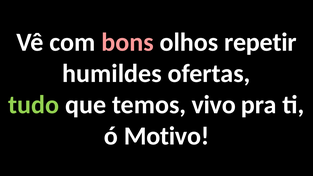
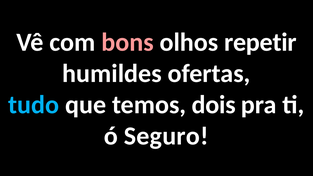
tudo colour: light green -> light blue
vivo: vivo -> dois
Motivo: Motivo -> Seguro
